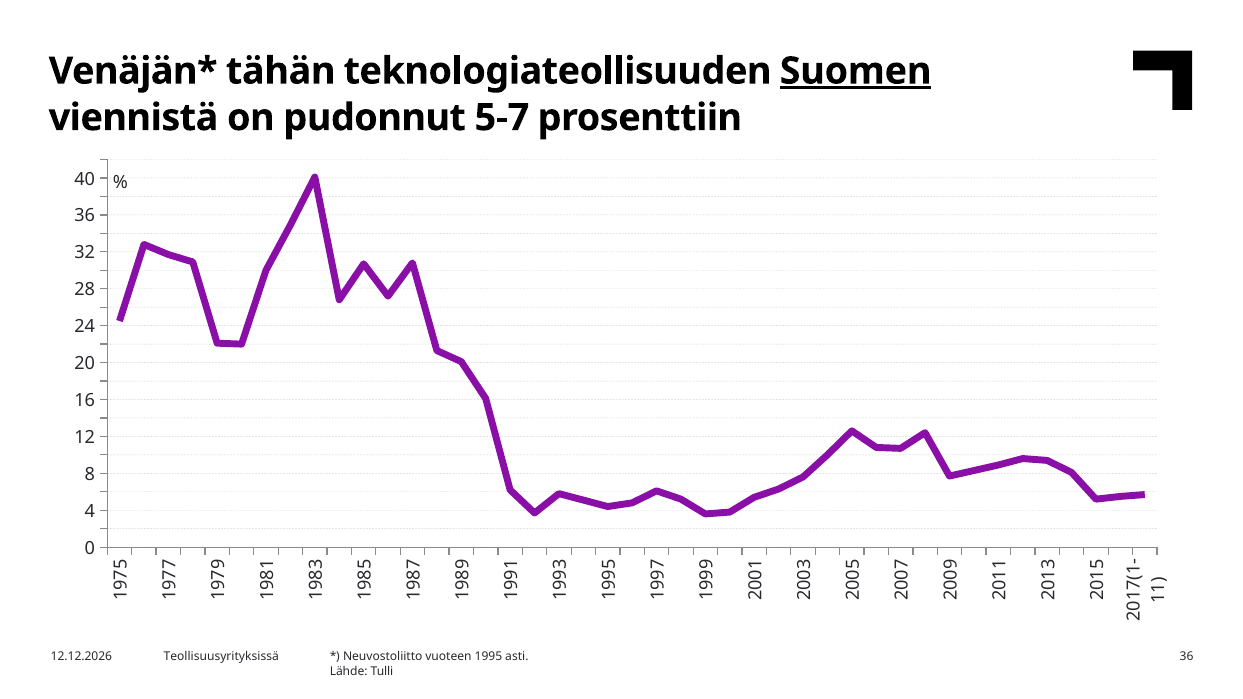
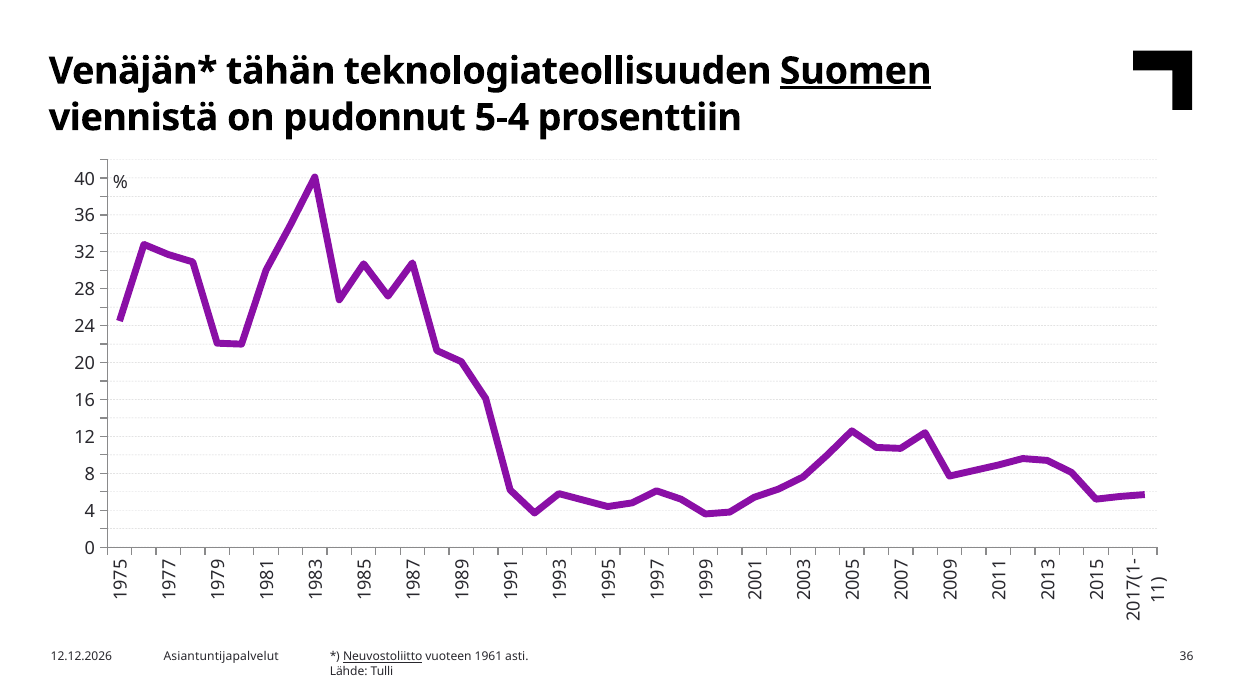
5-7: 5-7 -> 5-4
Teollisuusyrityksissä: Teollisuusyrityksissä -> Asiantuntijapalvelut
Neuvostoliitto underline: none -> present
1995: 1995 -> 1961
